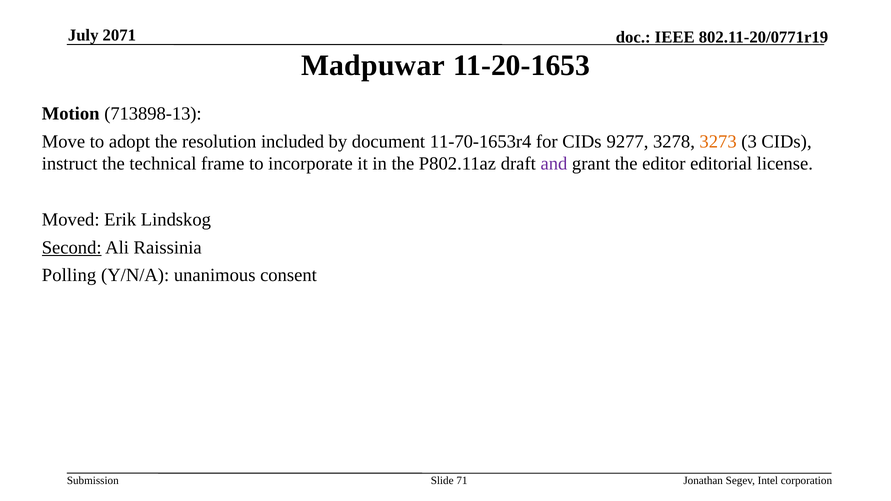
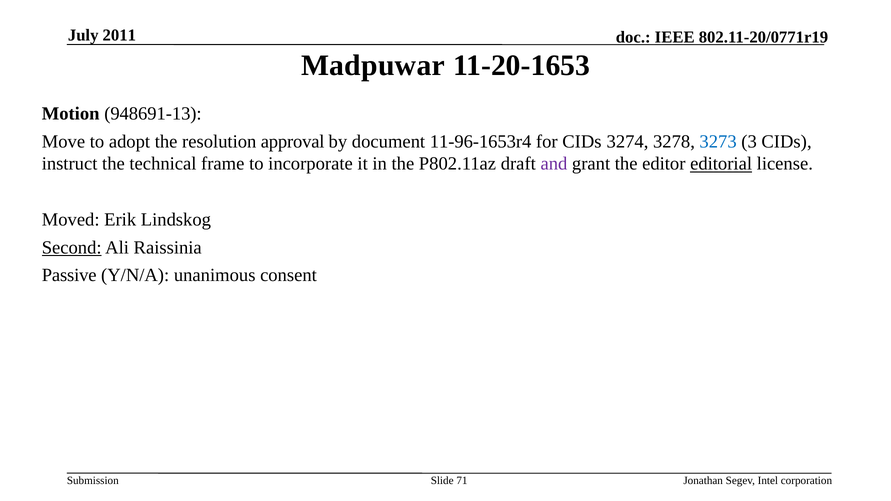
2071: 2071 -> 2011
713898-13: 713898-13 -> 948691-13
included: included -> approval
11-70-1653r4: 11-70-1653r4 -> 11-96-1653r4
9277: 9277 -> 3274
3273 colour: orange -> blue
editorial underline: none -> present
Polling: Polling -> Passive
